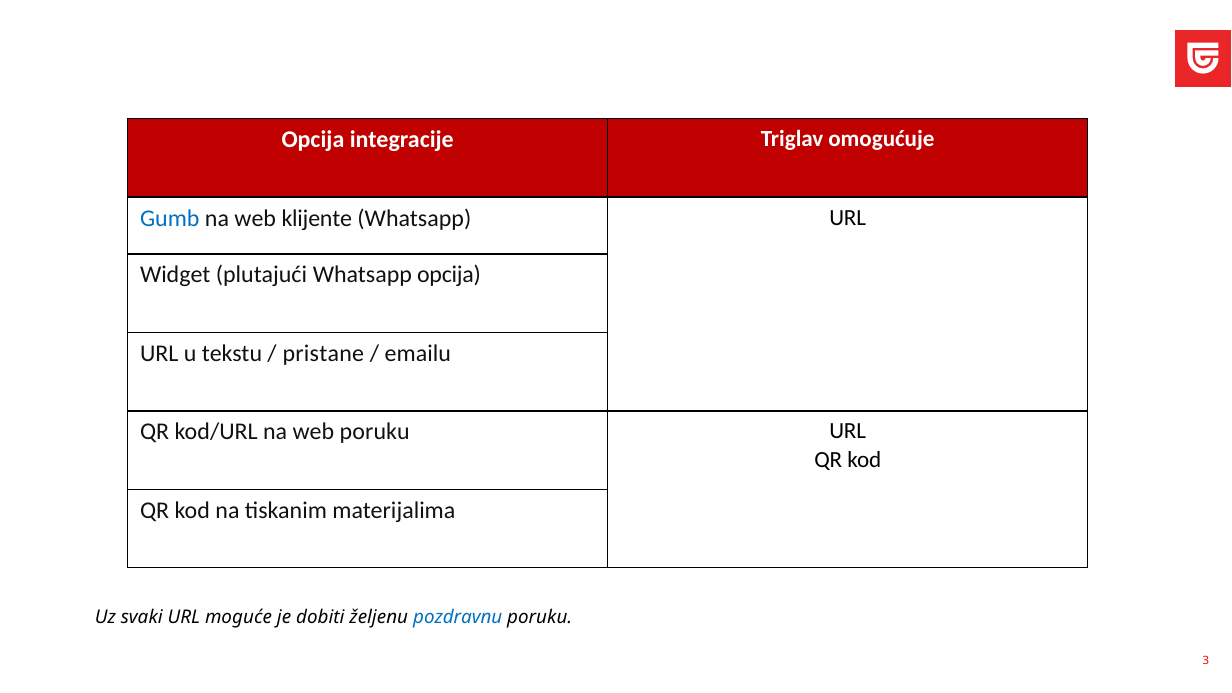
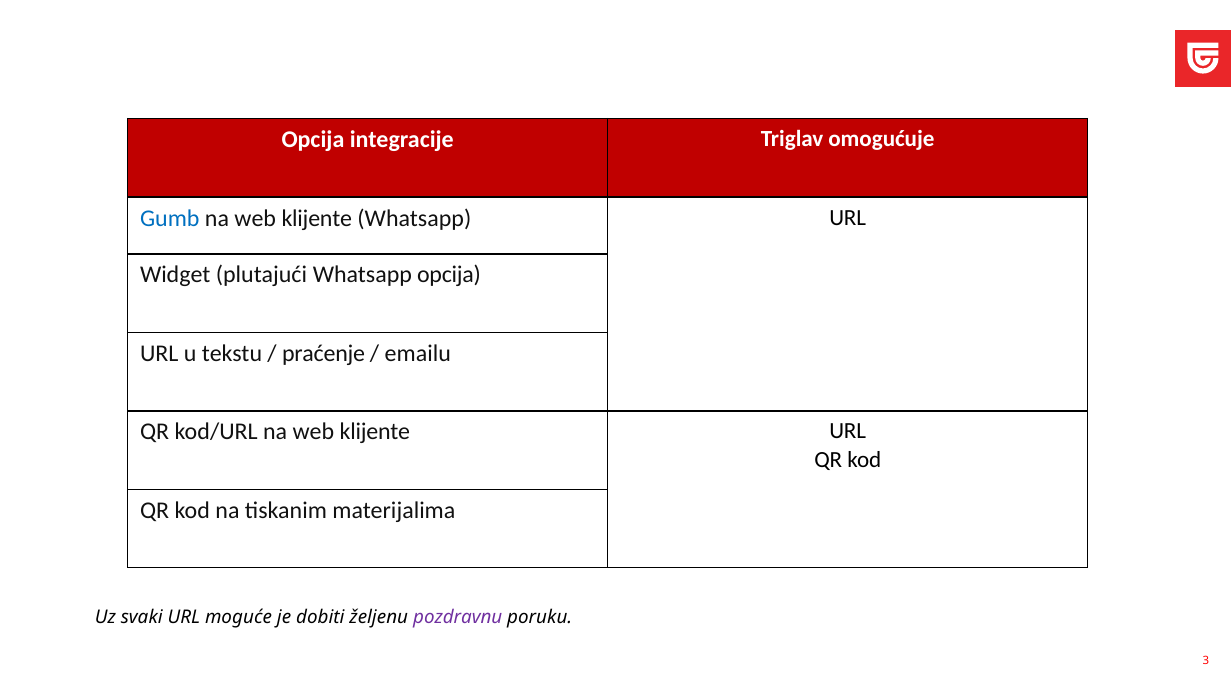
pristane: pristane -> praćenje
kod/URL na web poruku: poruku -> klijente
pozdravnu colour: blue -> purple
